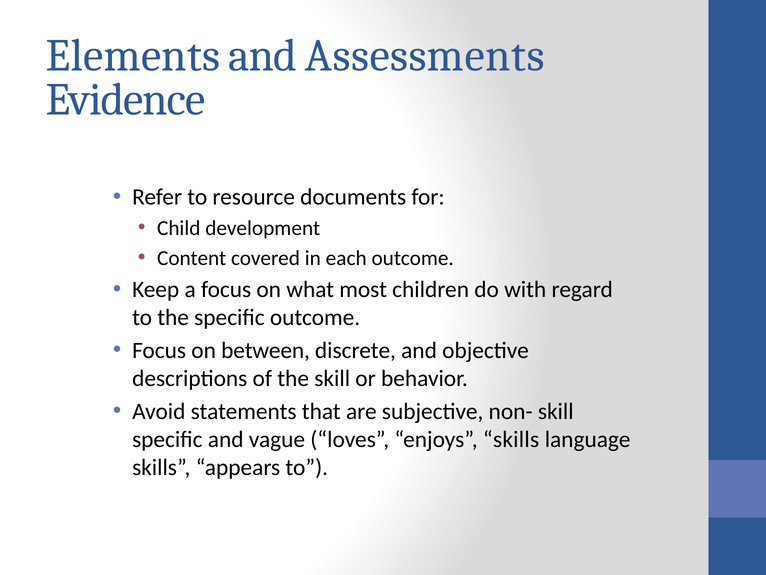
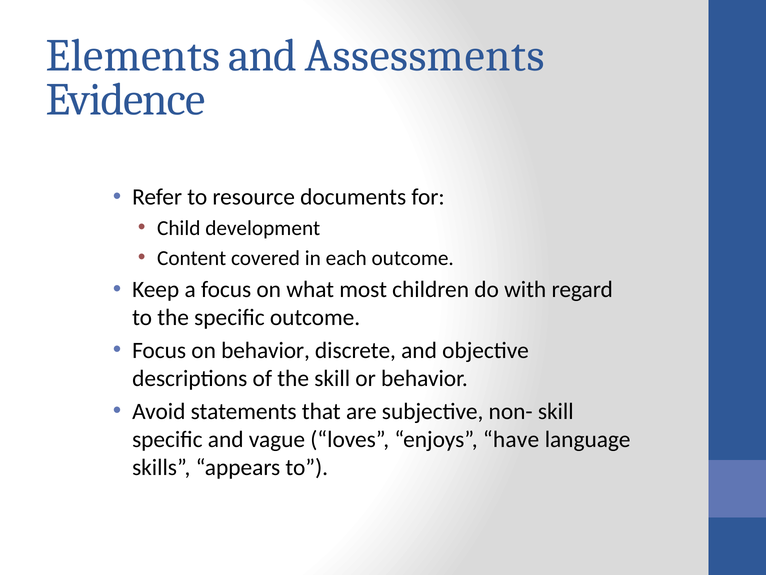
on between: between -> behavior
enjoys skills: skills -> have
